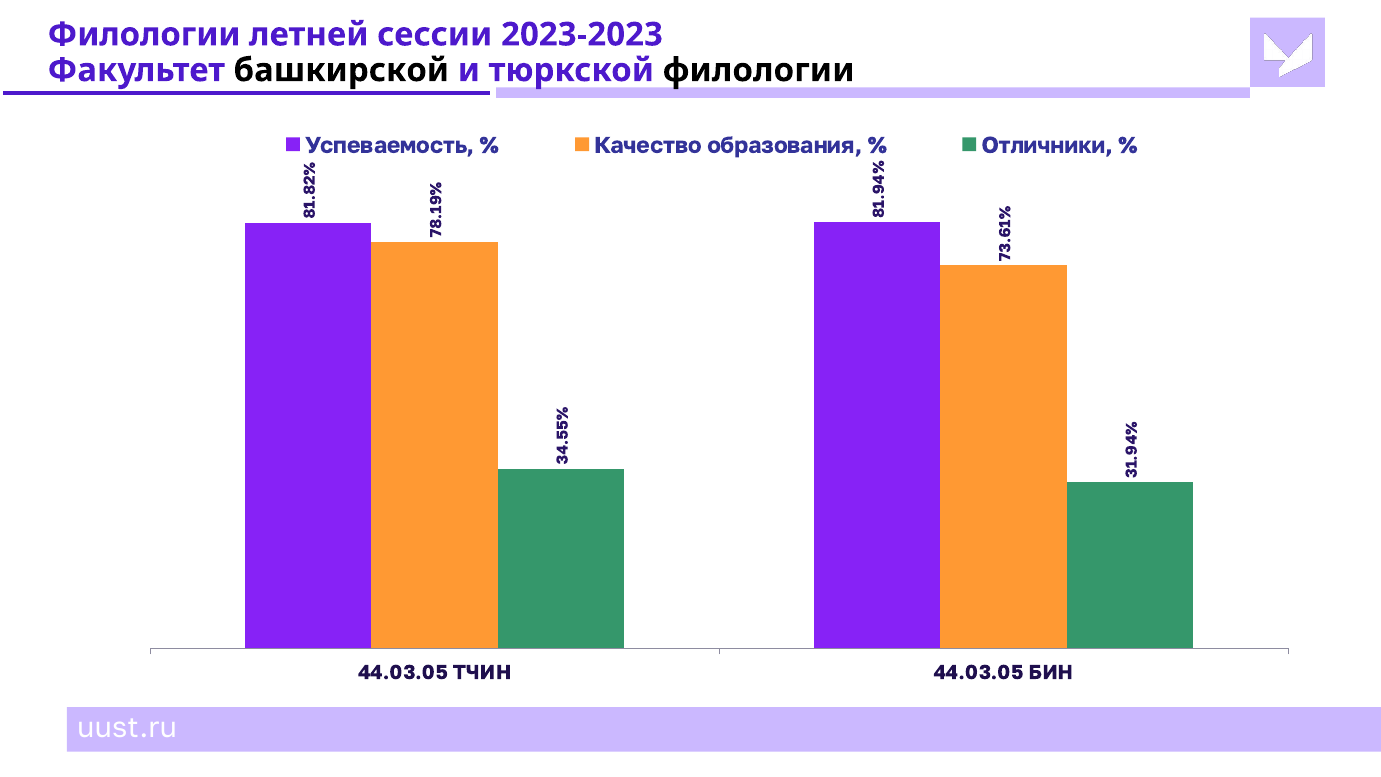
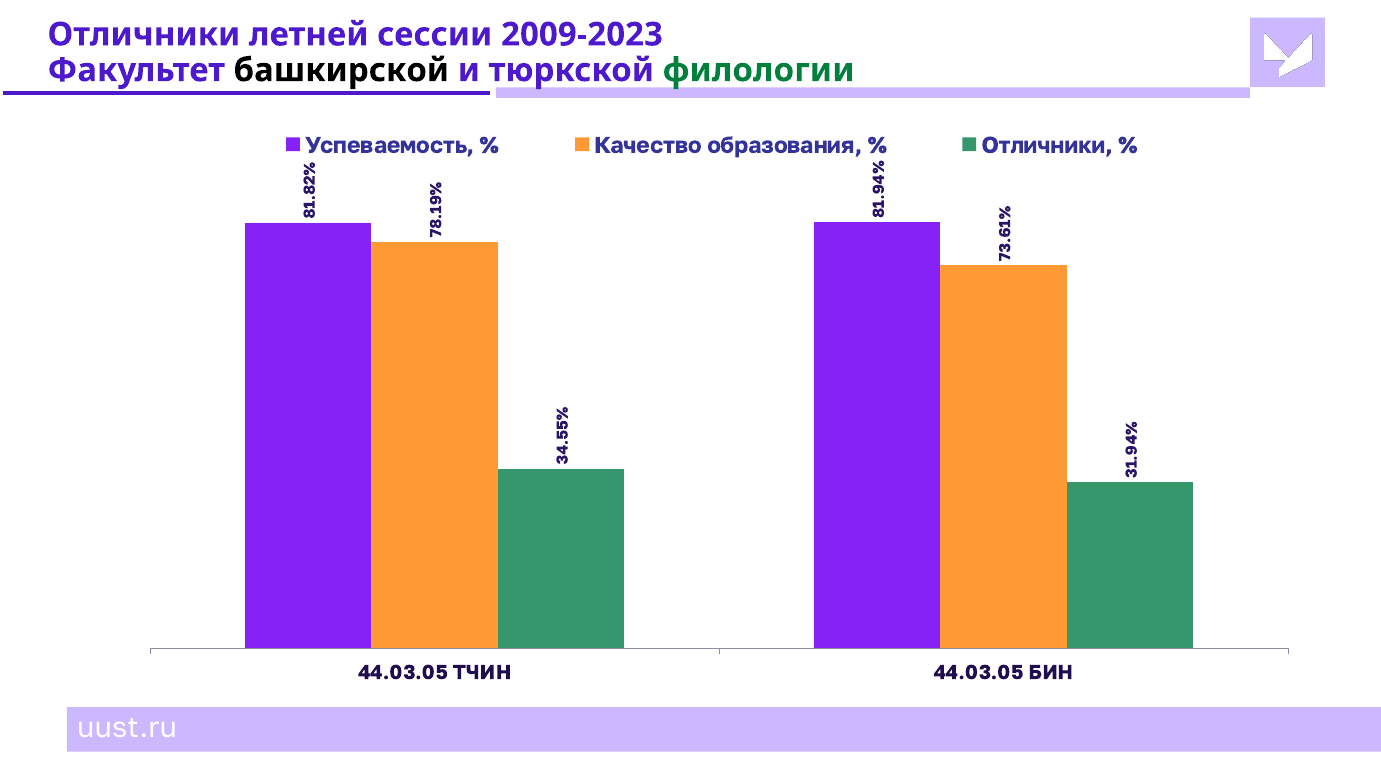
Филологии at (144, 35): Филологии -> Отличники
2023-2023: 2023-2023 -> 2009-2023
филологии at (759, 70) colour: black -> green
